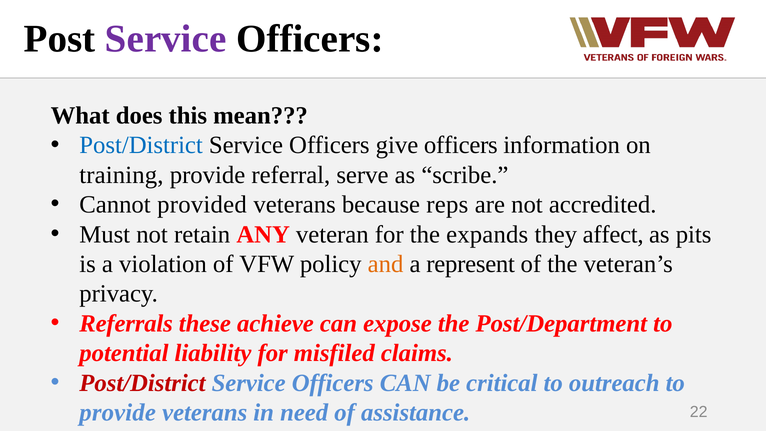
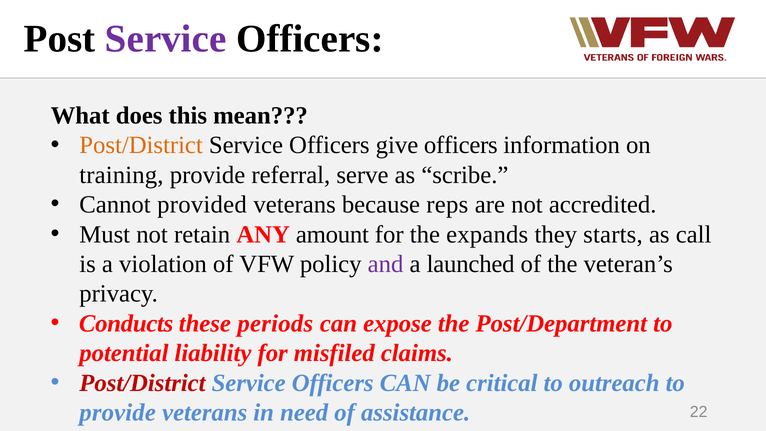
Post/District at (141, 145) colour: blue -> orange
veteran: veteran -> amount
affect: affect -> starts
pits: pits -> call
and colour: orange -> purple
represent: represent -> launched
Referrals: Referrals -> Conducts
achieve: achieve -> periods
